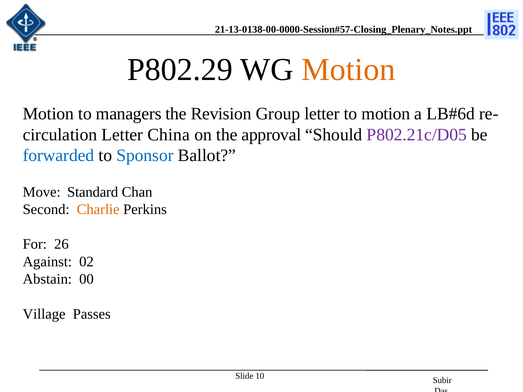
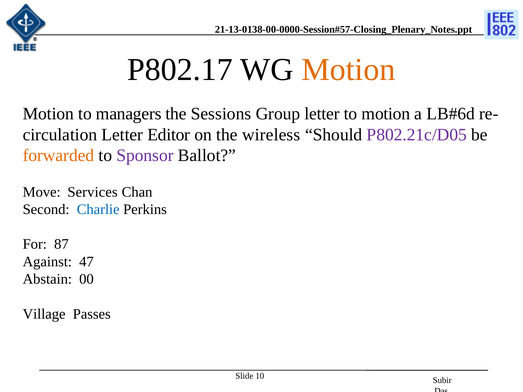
P802.29: P802.29 -> P802.17
Revision: Revision -> Sessions
China: China -> Editor
approval: approval -> wireless
forwarded colour: blue -> orange
Sponsor colour: blue -> purple
Standard: Standard -> Services
Charlie colour: orange -> blue
26: 26 -> 87
02: 02 -> 47
